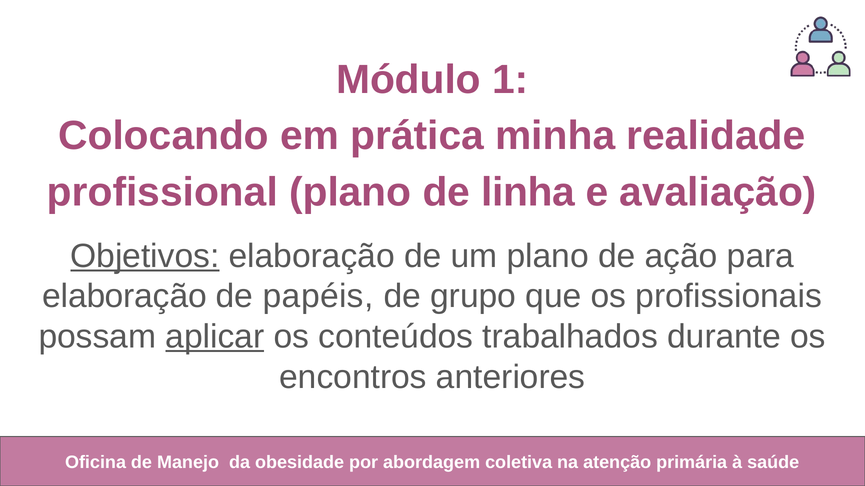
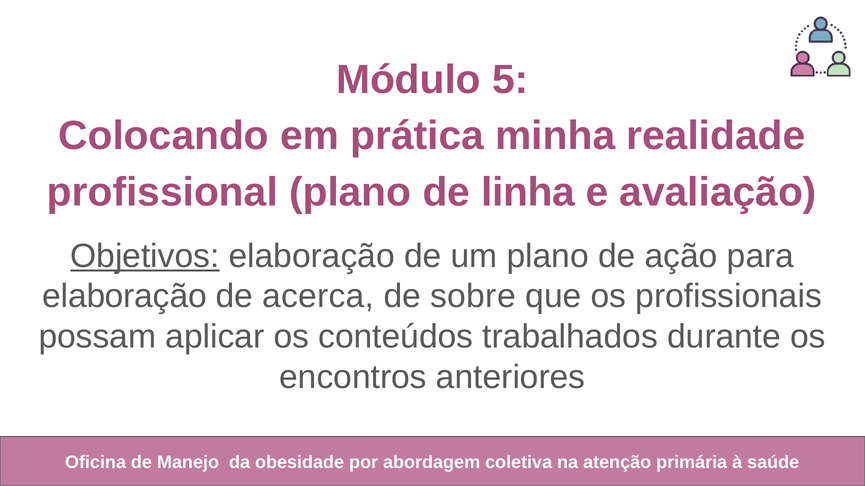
1: 1 -> 5
papéis: papéis -> acerca
grupo: grupo -> sobre
aplicar underline: present -> none
